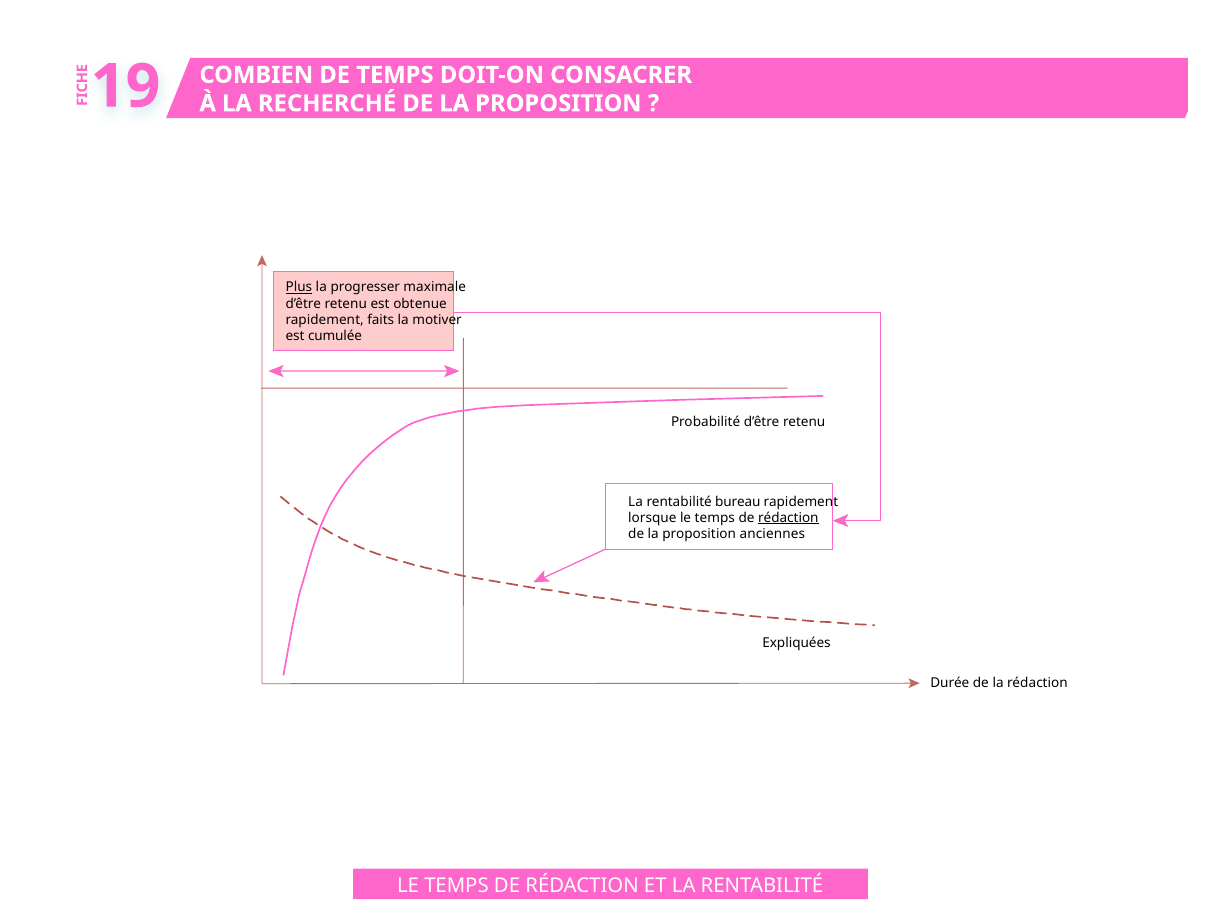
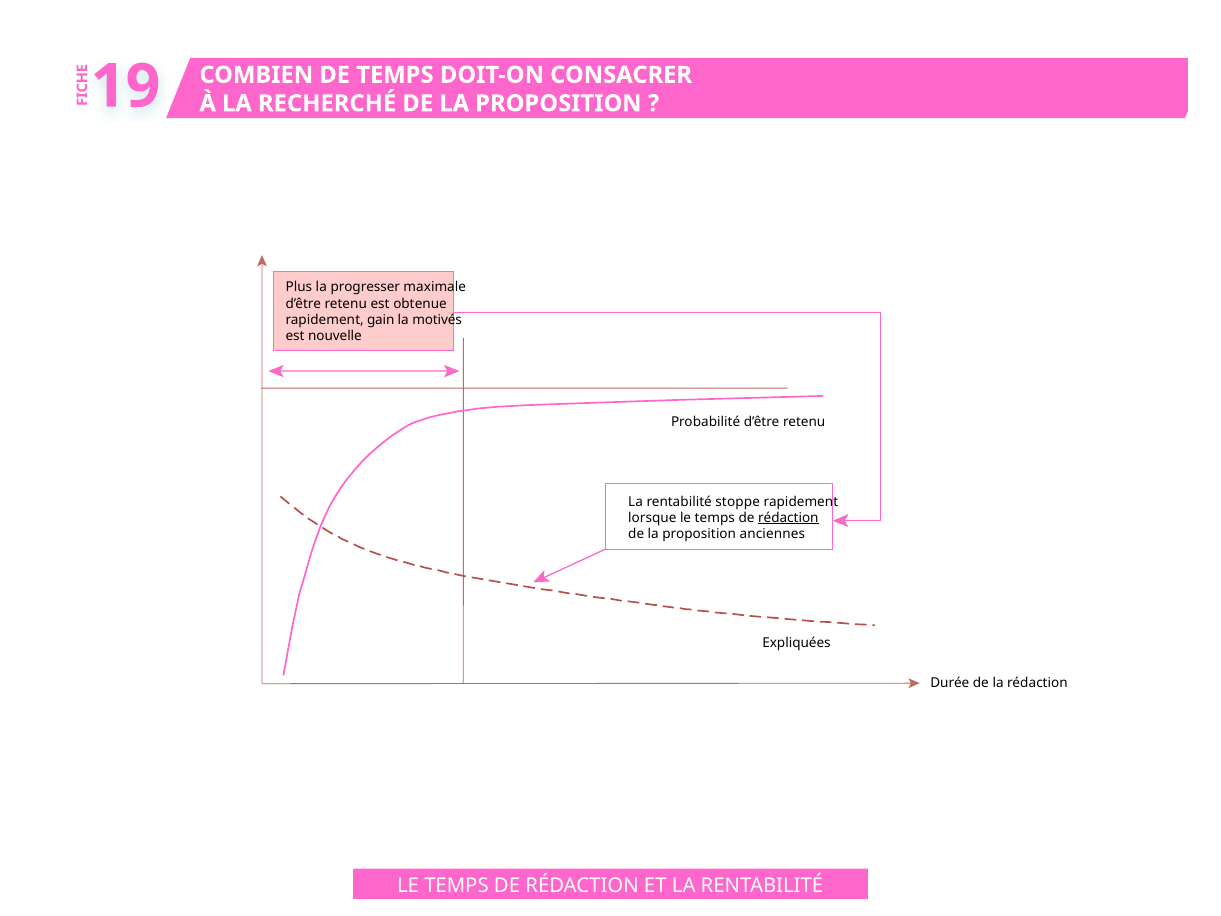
Plus underline: present -> none
faits: faits -> gain
motiver: motiver -> motivés
cumulée: cumulée -> nouvelle
bureau: bureau -> stoppe
